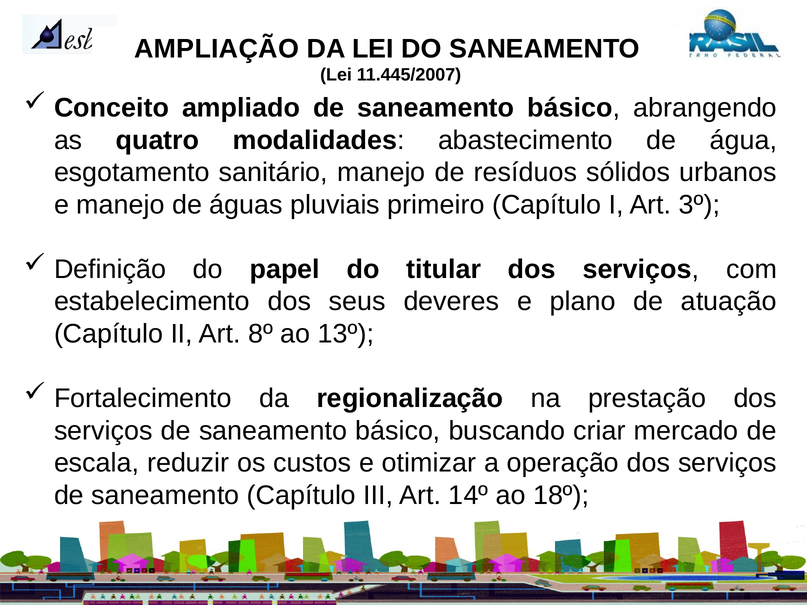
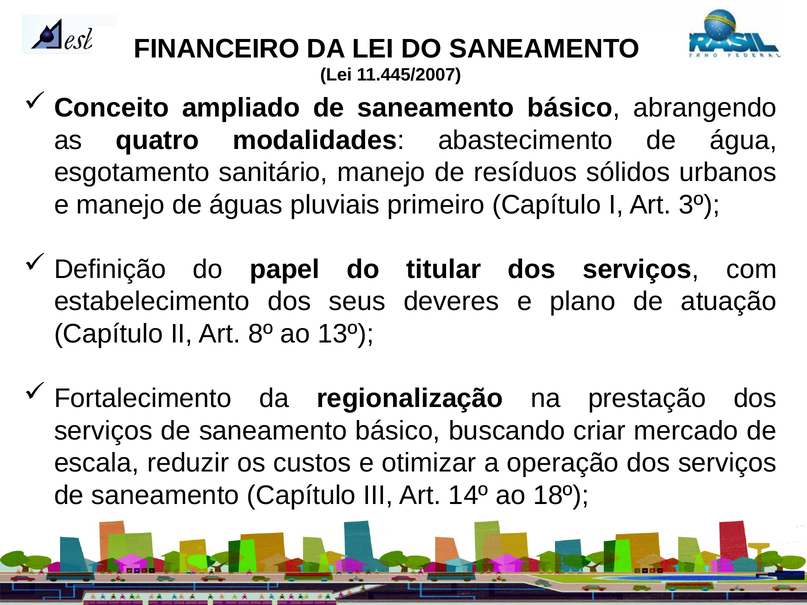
AMPLIAÇÃO: AMPLIAÇÃO -> FINANCEIRO
